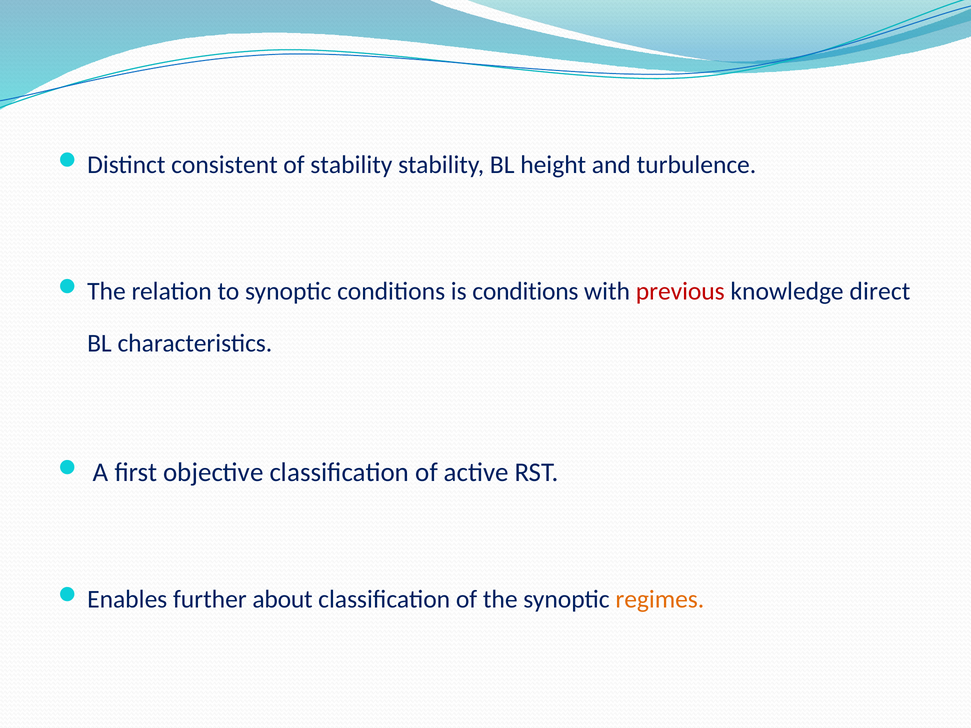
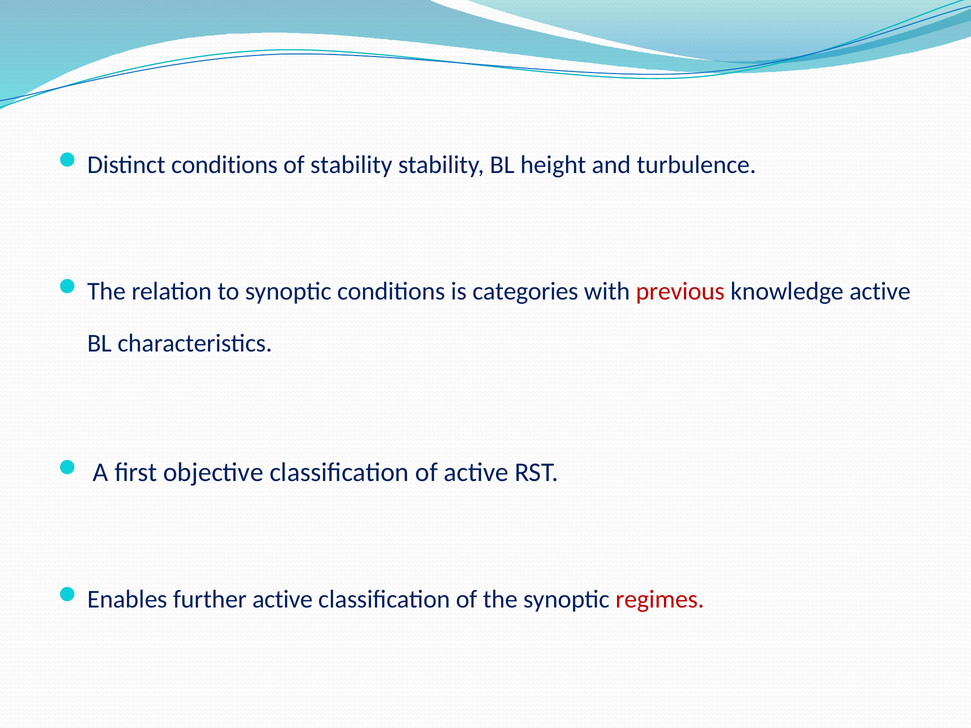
consistent at (224, 165): consistent -> conditions
is conditions: conditions -> categories
knowledge direct: direct -> active
further about: about -> active
regimes colour: orange -> red
